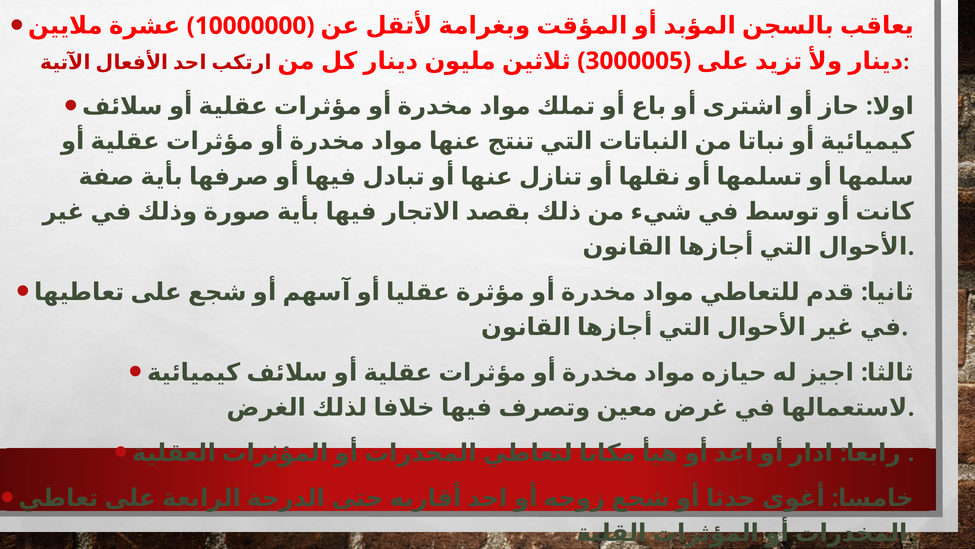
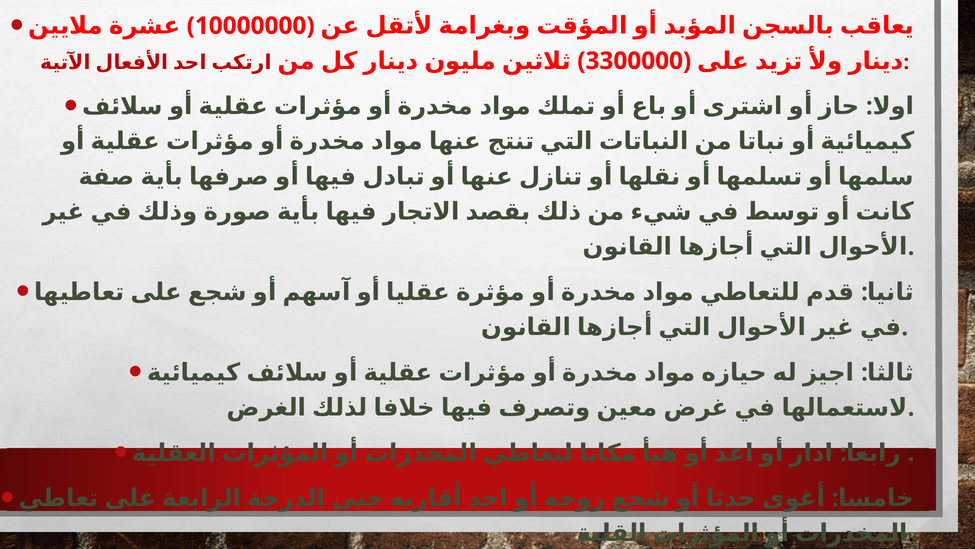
3000005: 3000005 -> 3300000
